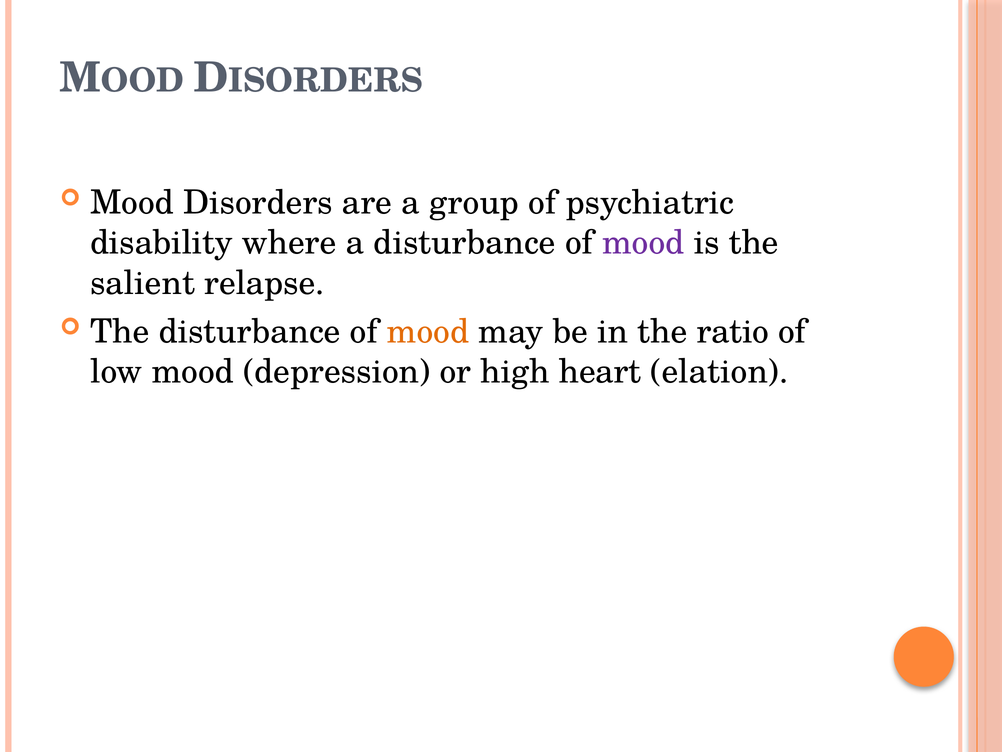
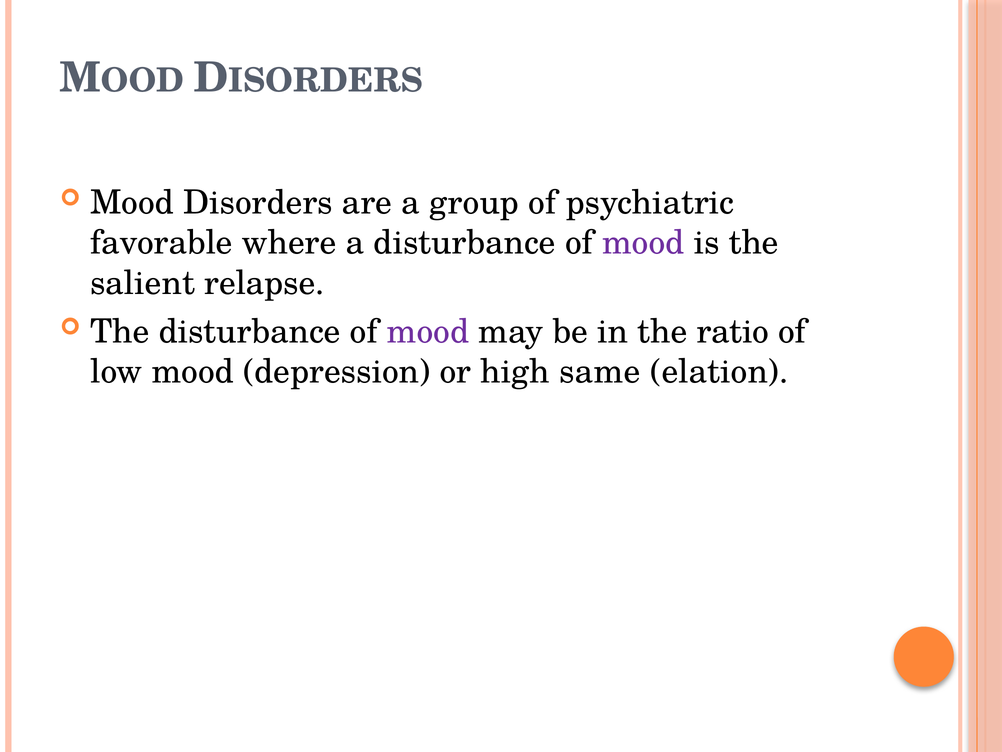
disability: disability -> favorable
mood at (428, 331) colour: orange -> purple
heart: heart -> same
